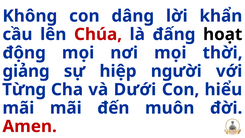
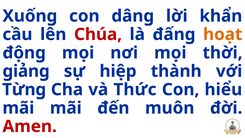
Không: Không -> Xuống
hoạt colour: black -> orange
người: người -> thành
Dưới: Dưới -> Thức
